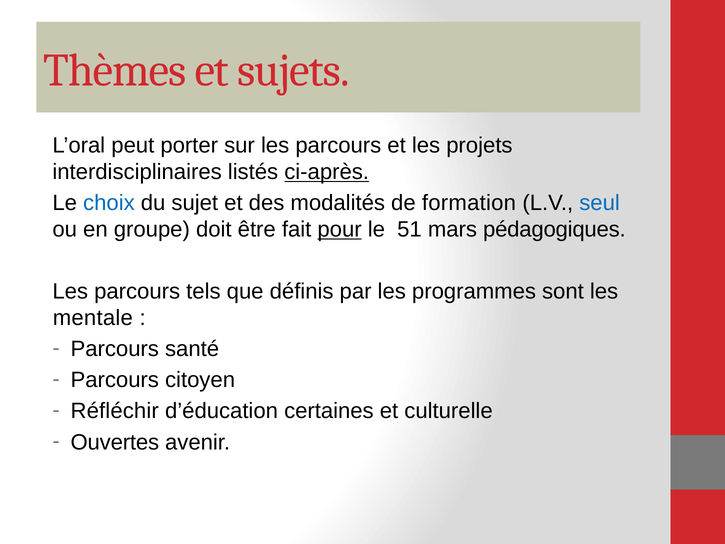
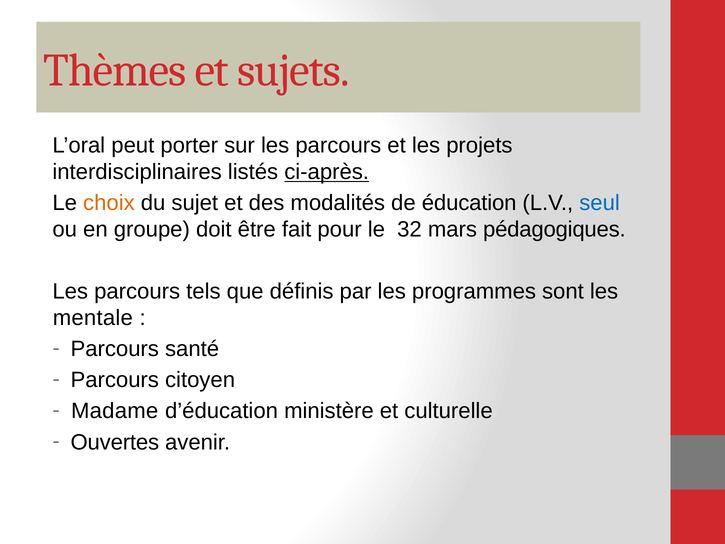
choix colour: blue -> orange
formation: formation -> éducation
pour underline: present -> none
51: 51 -> 32
Réfléchir: Réfléchir -> Madame
certaines: certaines -> ministère
